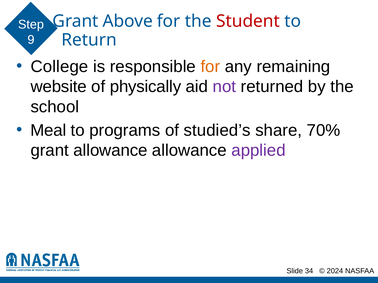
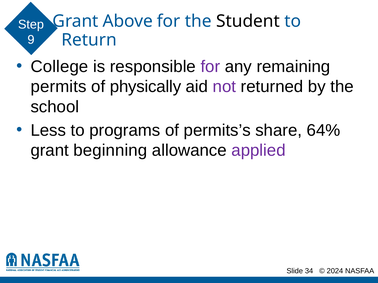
Student colour: red -> black
for at (210, 67) colour: orange -> purple
website: website -> permits
Meal: Meal -> Less
studied’s: studied’s -> permits’s
70%: 70% -> 64%
grant allowance: allowance -> beginning
